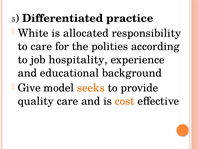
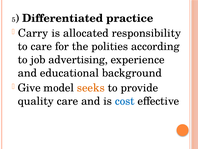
White: White -> Carry
hospitality: hospitality -> advertising
cost colour: orange -> blue
